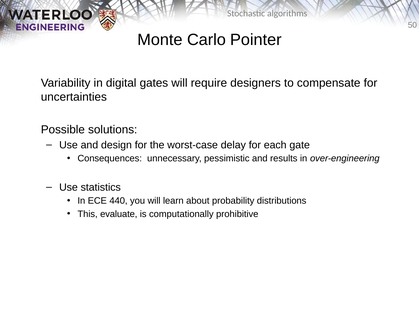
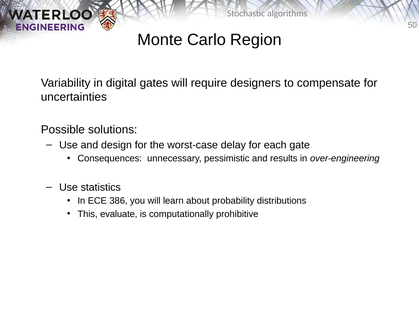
Pointer: Pointer -> Region
440: 440 -> 386
